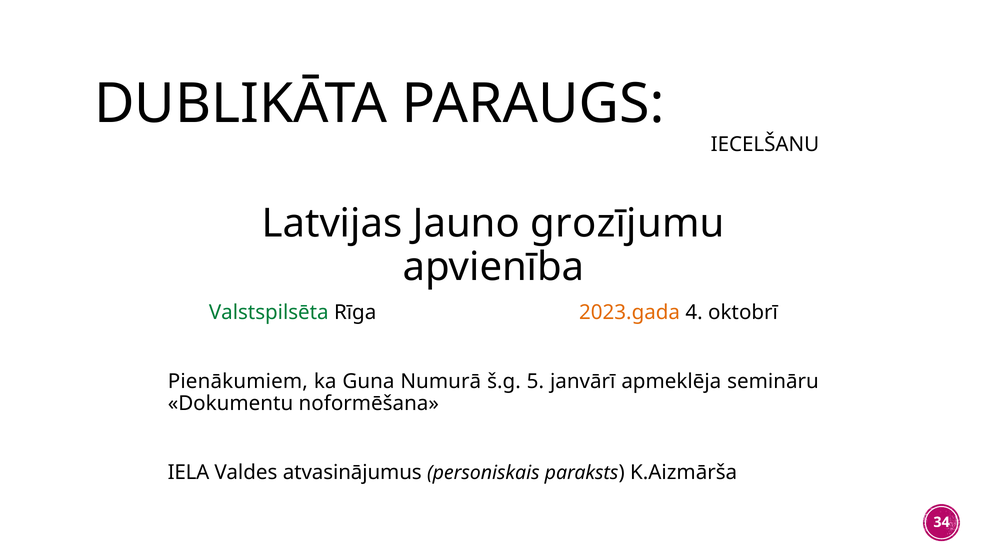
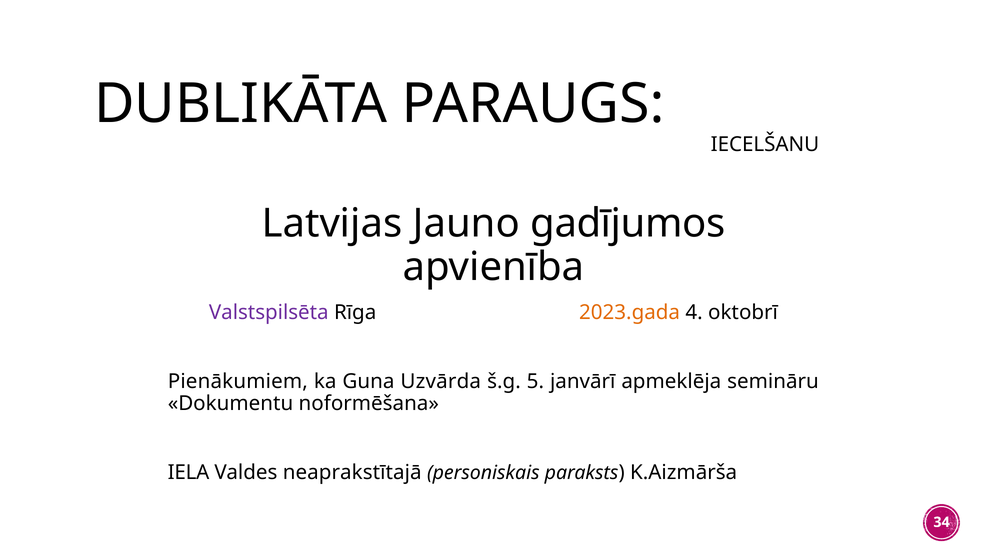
grozījumu: grozījumu -> gadījumos
Valstspilsēta colour: green -> purple
Numurā: Numurā -> Uzvārda
atvasinājumus: atvasinājumus -> neaprakstītajā
